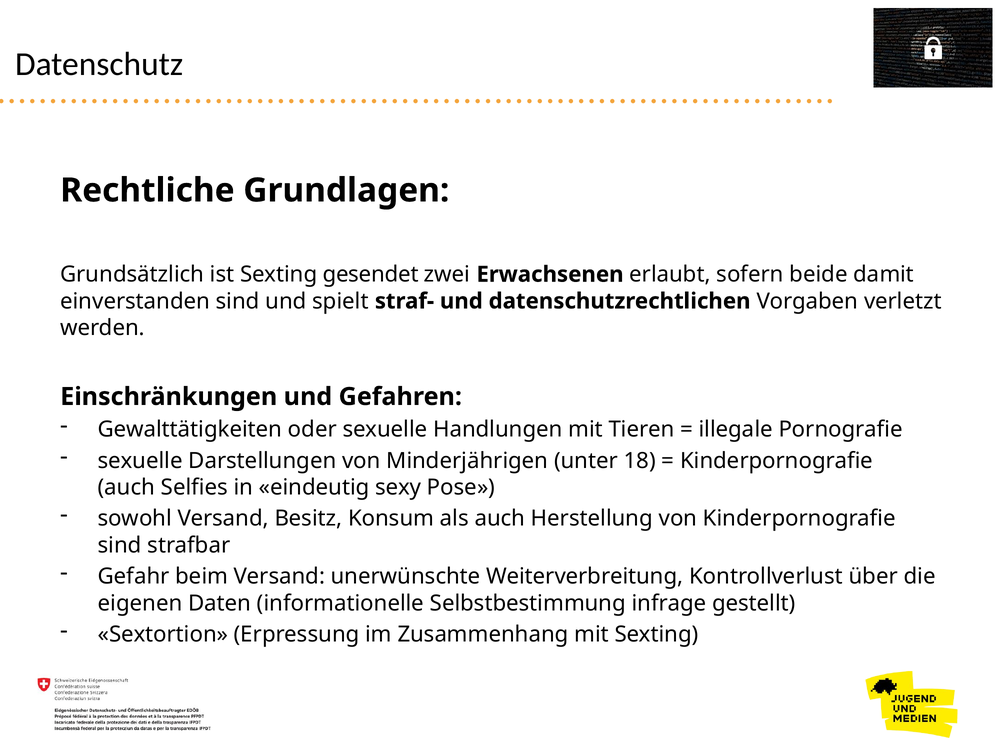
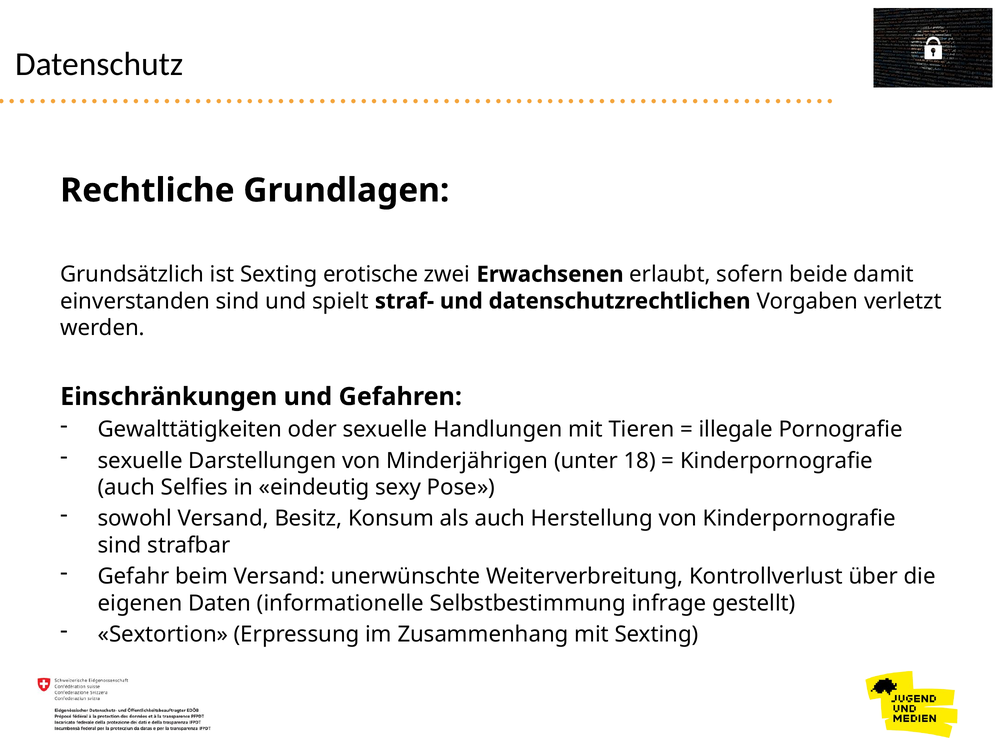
gesendet: gesendet -> erotische
